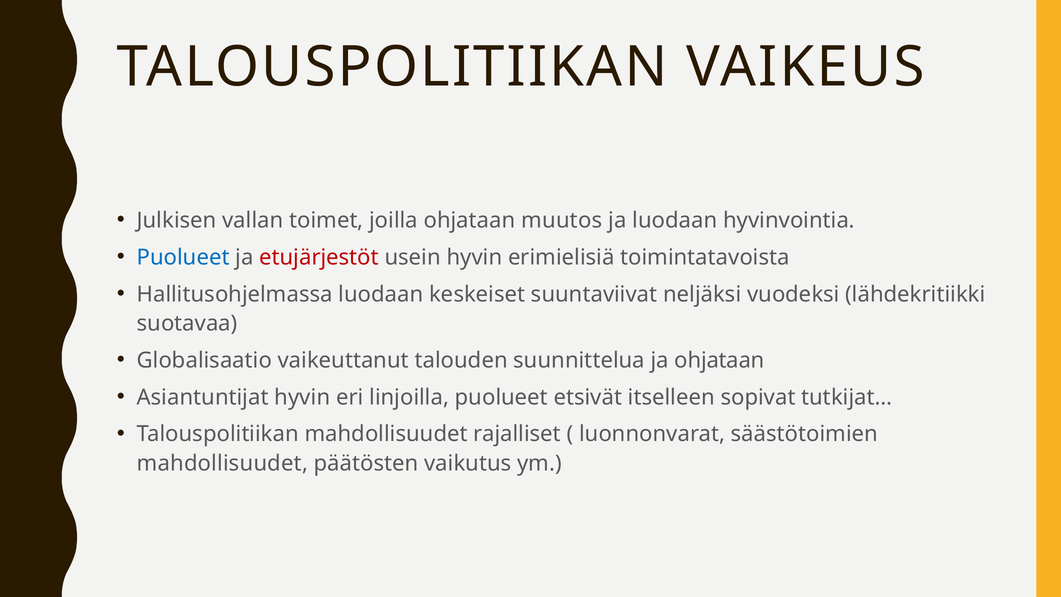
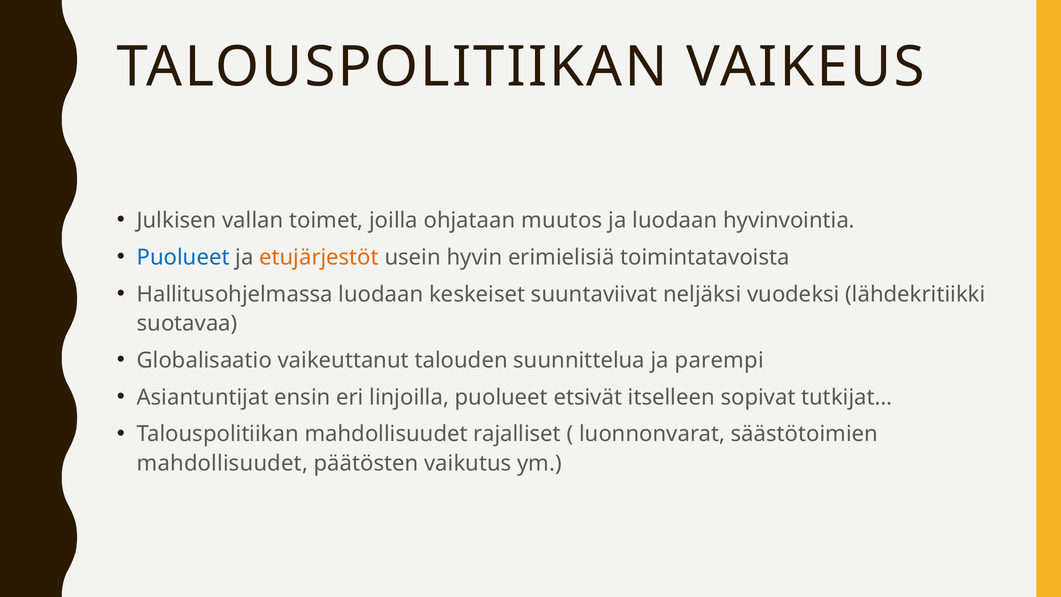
etujärjestöt colour: red -> orange
ja ohjataan: ohjataan -> parempi
Asiantuntijat hyvin: hyvin -> ensin
